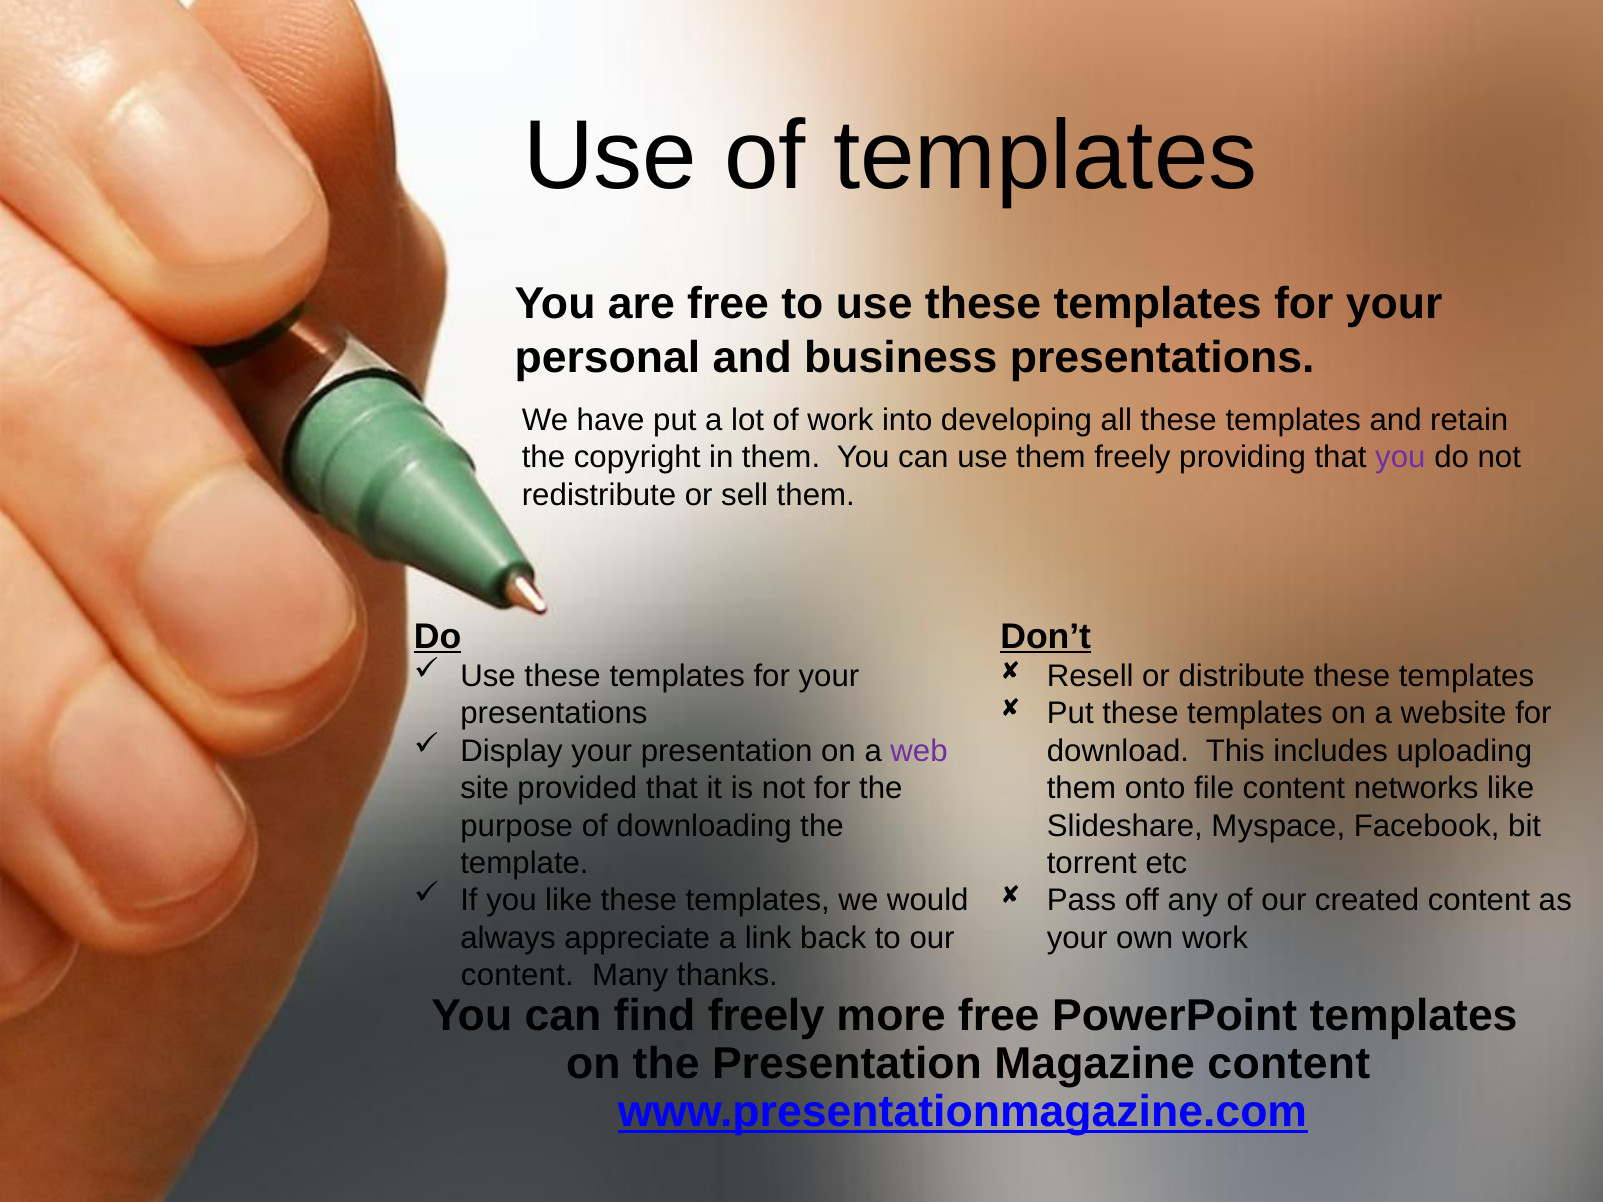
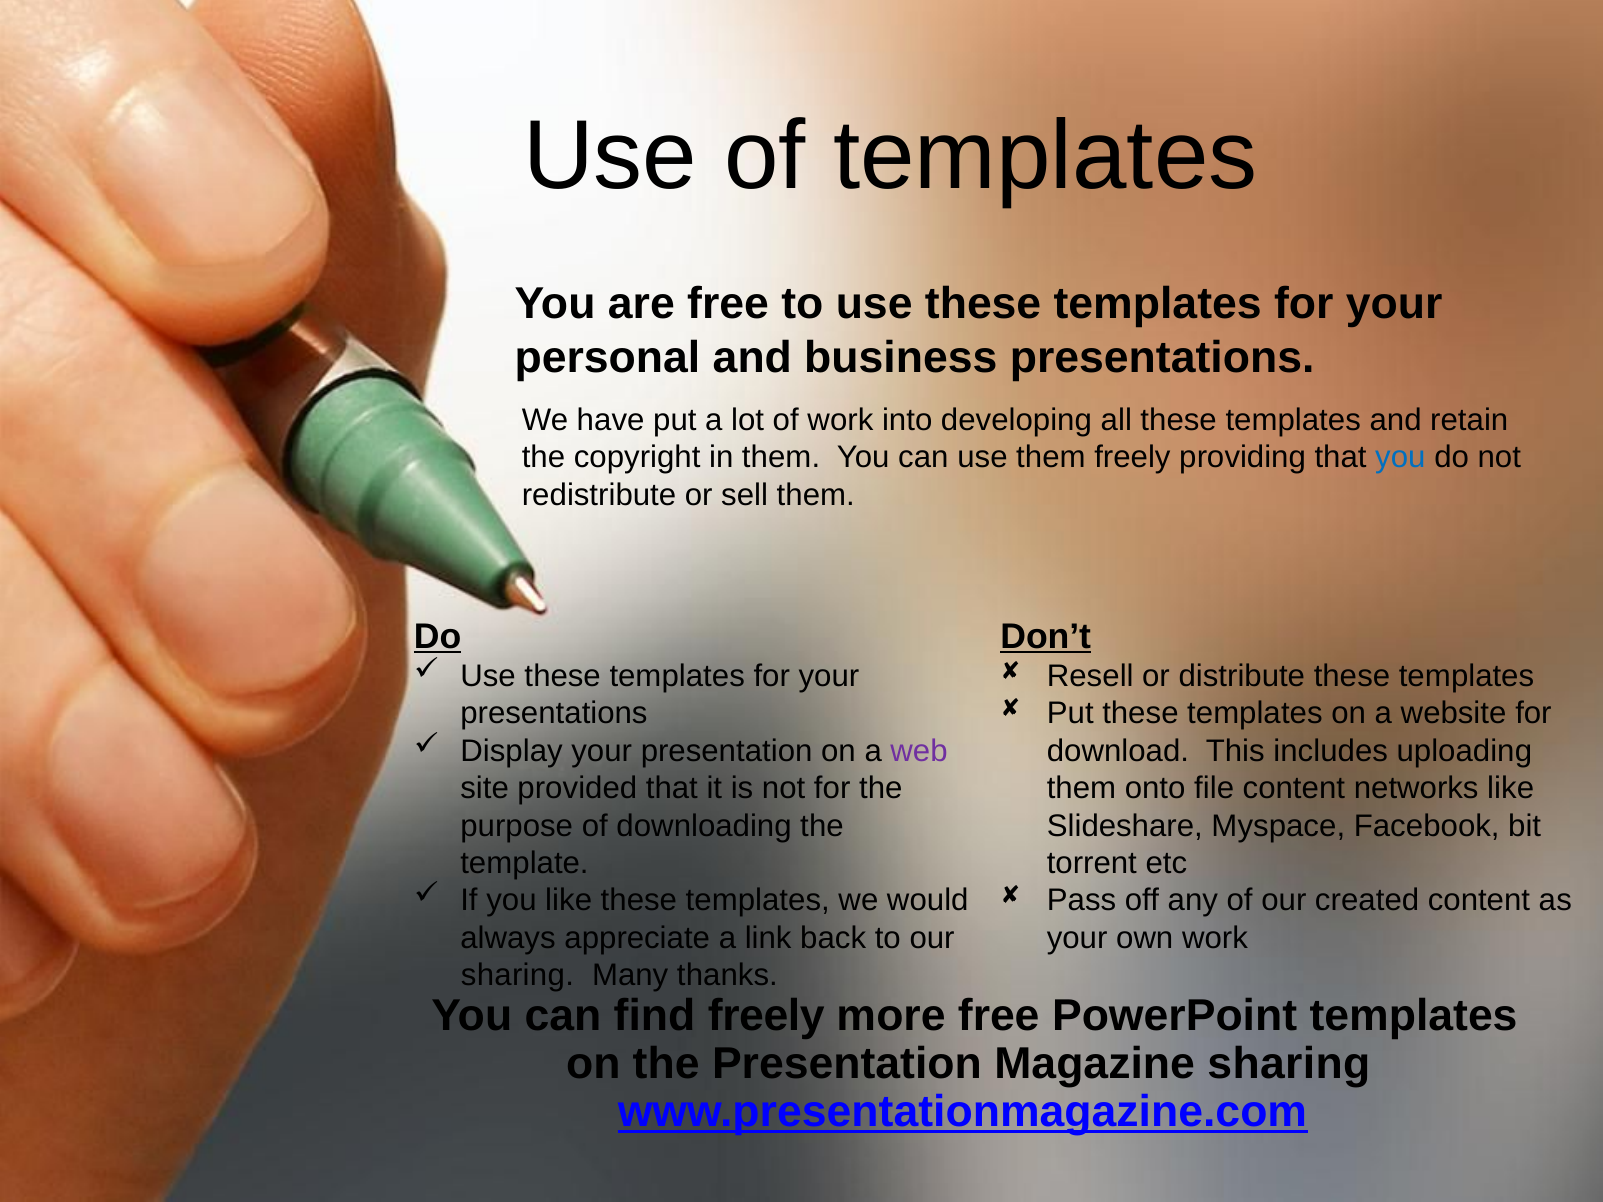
you at (1400, 458) colour: purple -> blue
content at (517, 976): content -> sharing
Magazine content: content -> sharing
